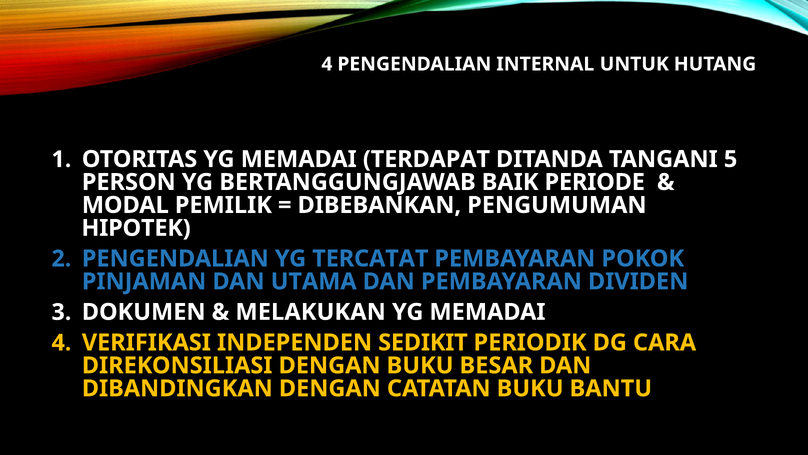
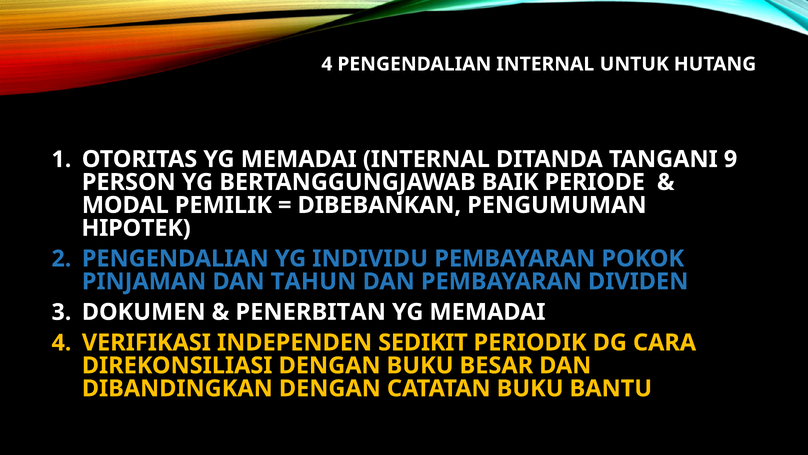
MEMADAI TERDAPAT: TERDAPAT -> INTERNAL
5: 5 -> 9
TERCATAT: TERCATAT -> INDIVIDU
UTAMA: UTAMA -> TAHUN
MELAKUKAN: MELAKUKAN -> PENERBITAN
